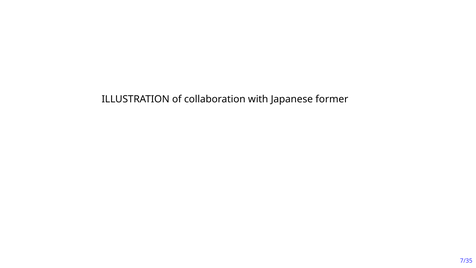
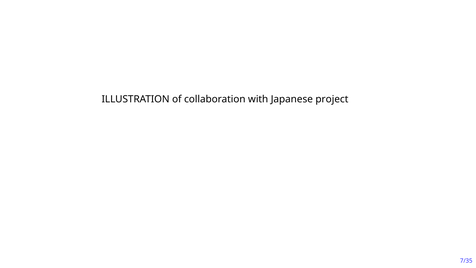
former: former -> project
